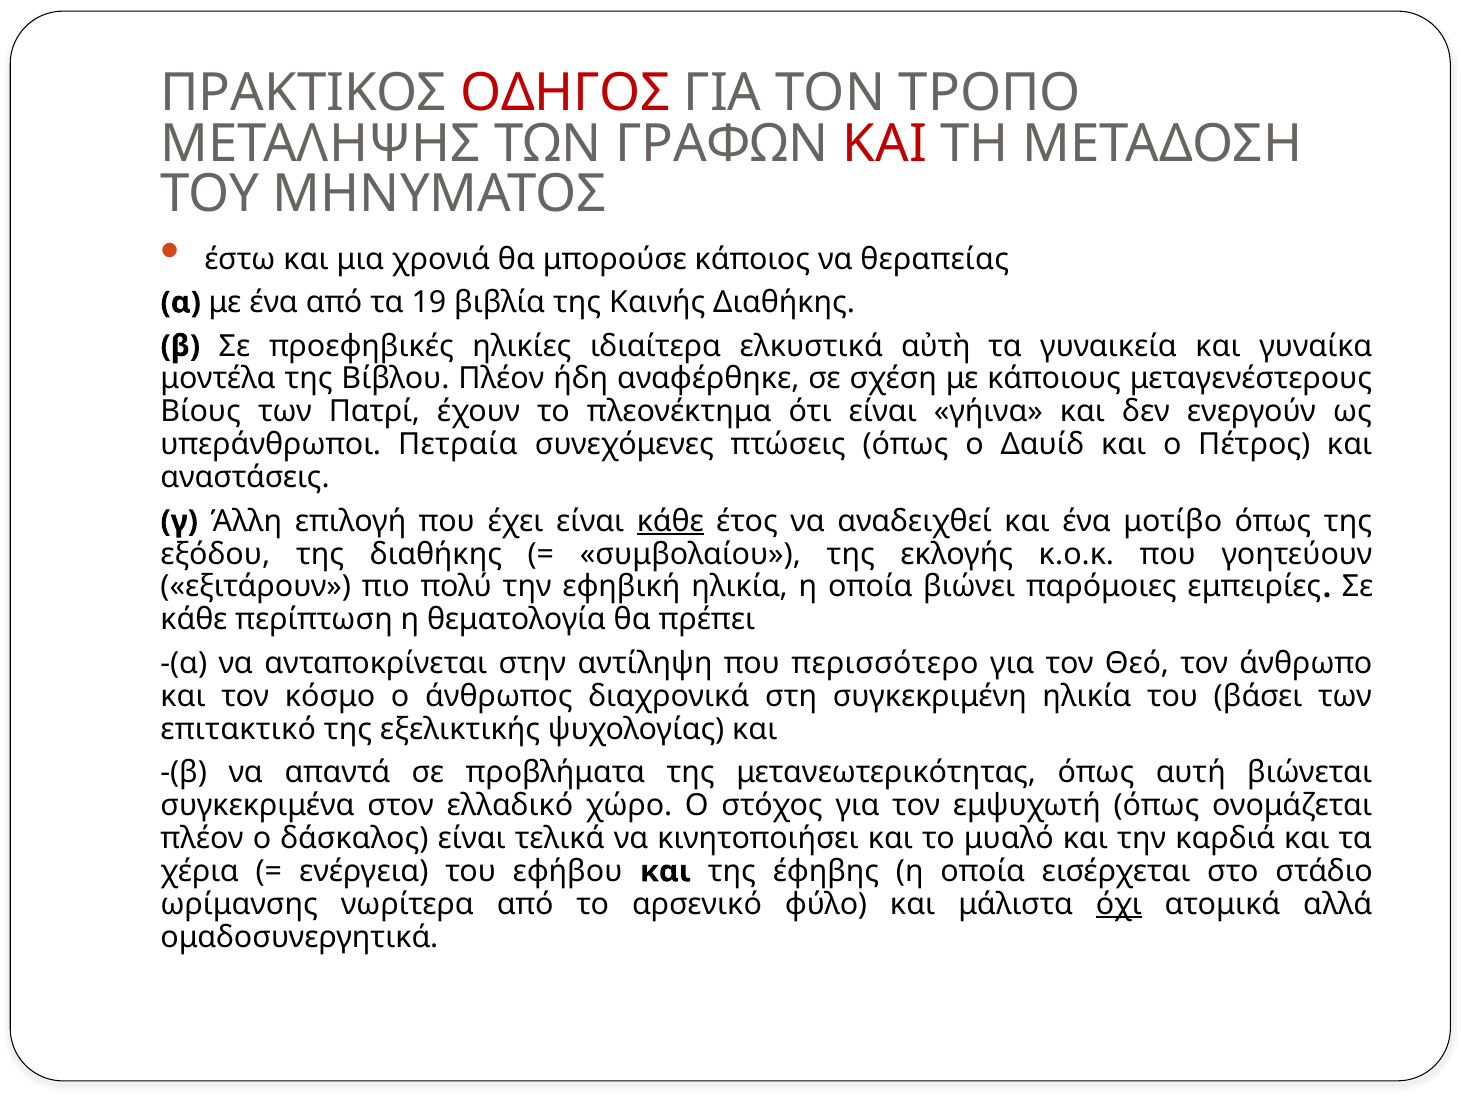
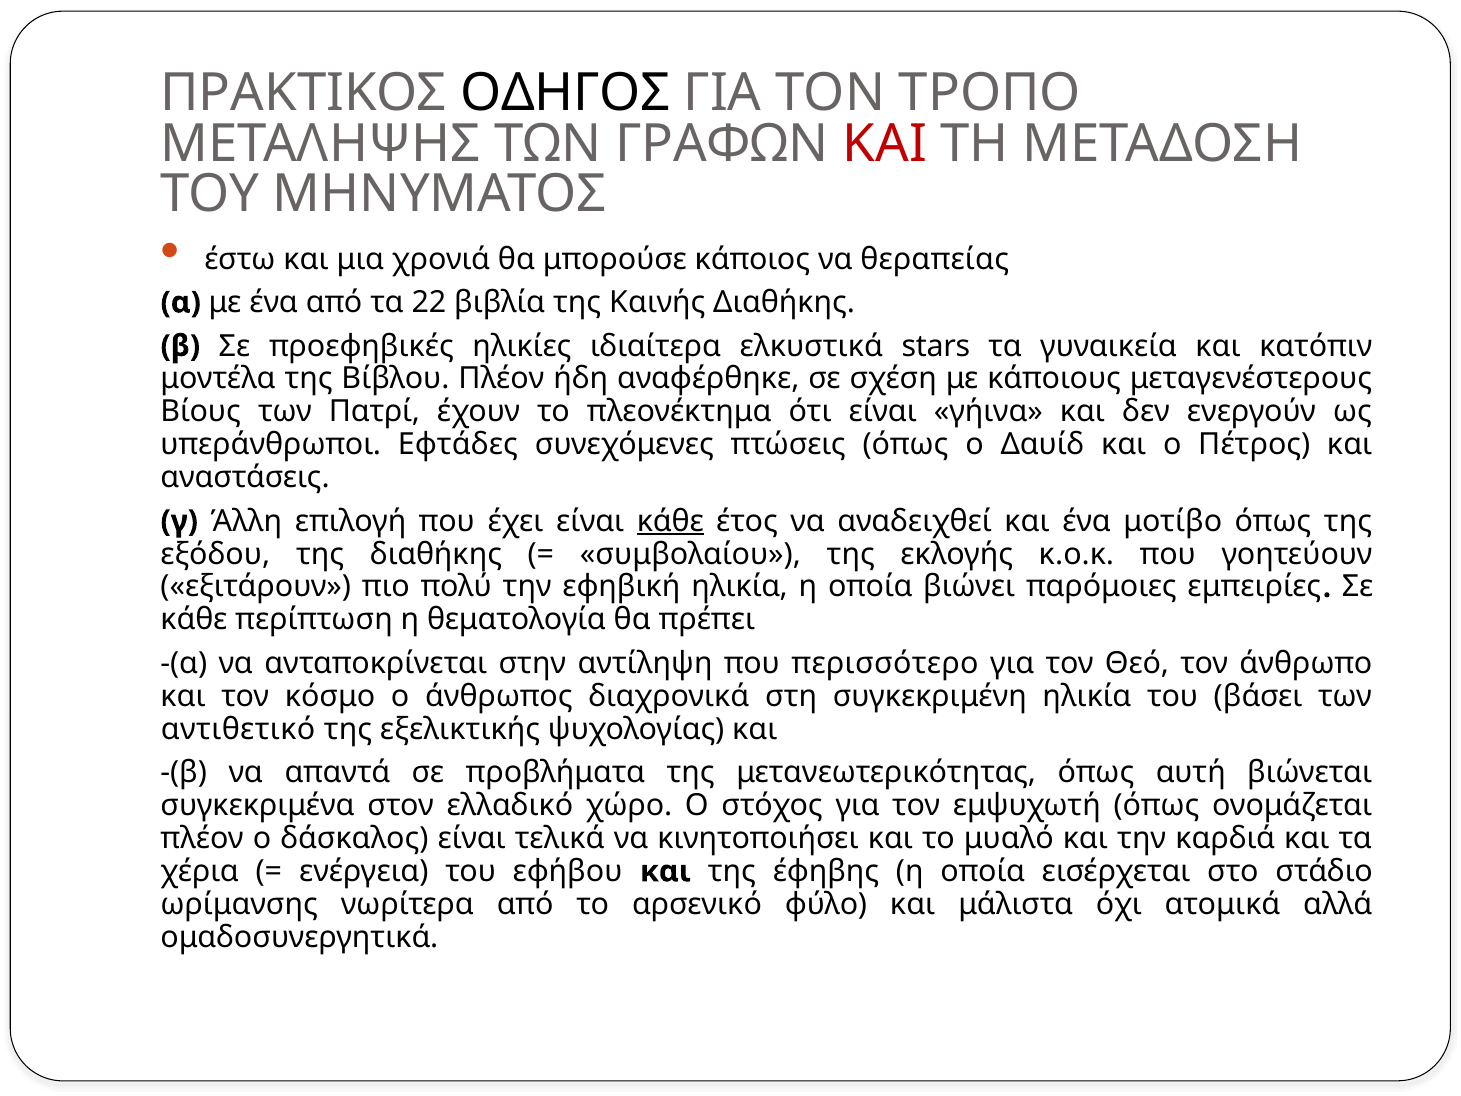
ΟΔΗΓΟΣ colour: red -> black
19: 19 -> 22
αὐτὴ: αὐτὴ -> stars
γυναίκα: γυναίκα -> κατόπιν
Πετραία: Πετραία -> Εφτάδες
επιτακτικό: επιτακτικό -> αντιθετικό
όχι underline: present -> none
